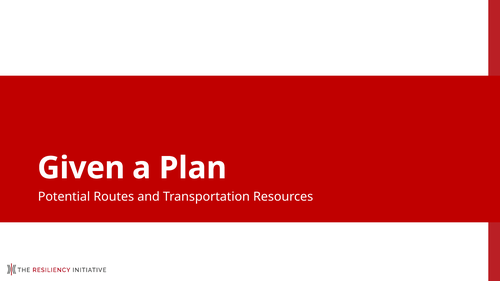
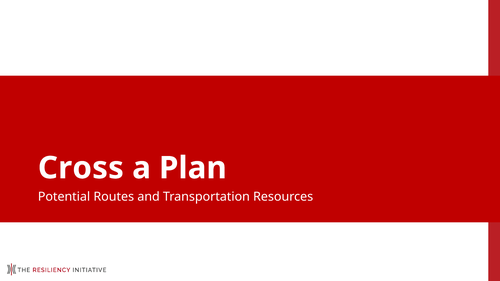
Given: Given -> Cross
